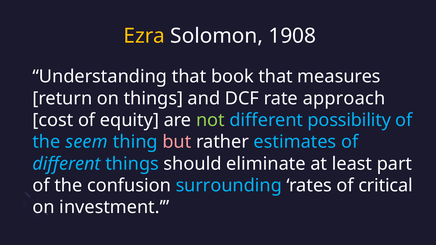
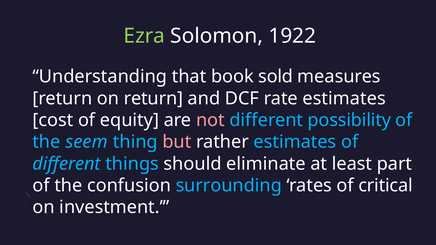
Ezra colour: yellow -> light green
1908: 1908 -> 1922
book that: that -> sold
on things: things -> return
rate approach: approach -> estimates
not colour: light green -> pink
